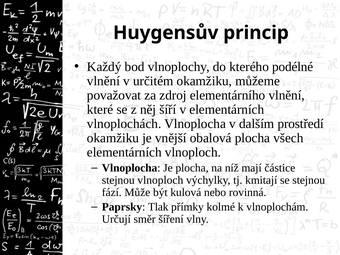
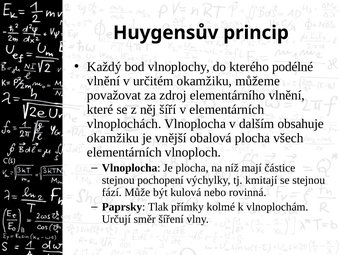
prostředí: prostředí -> obsahuje
stejnou vlnoploch: vlnoploch -> pochopení
